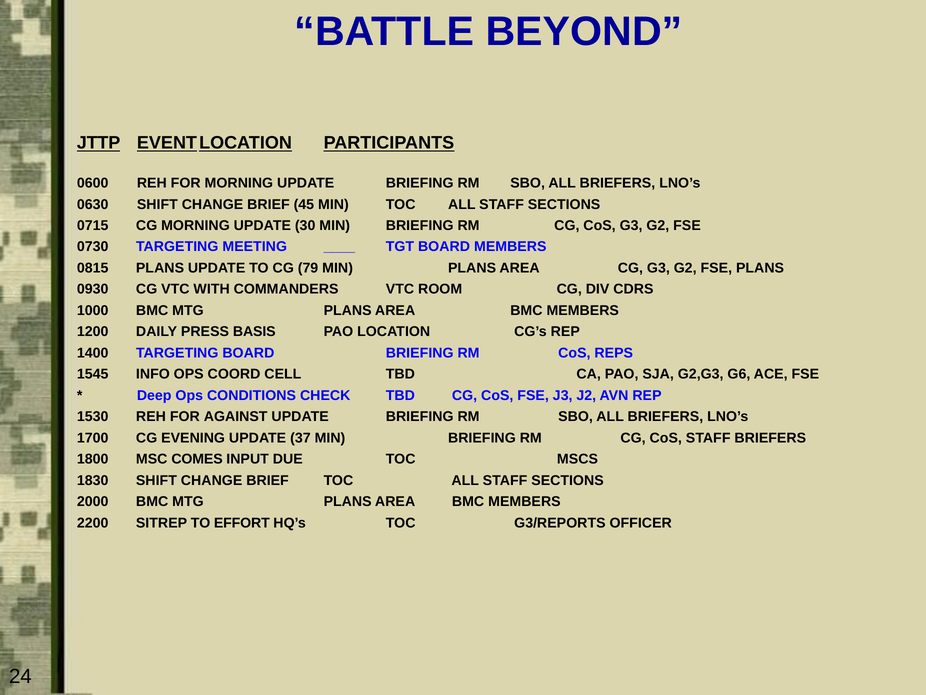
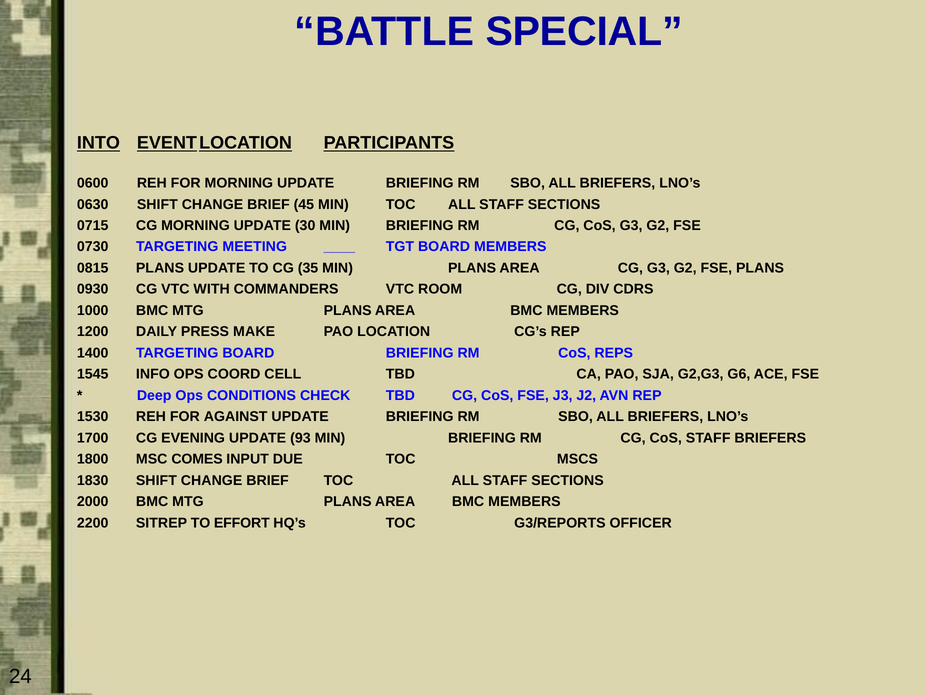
BEYOND: BEYOND -> SPECIAL
JTTP: JTTP -> INTO
79: 79 -> 35
BASIS: BASIS -> MAKE
37: 37 -> 93
